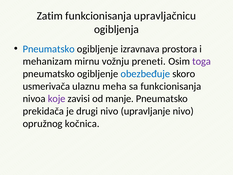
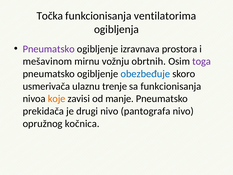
Zatim: Zatim -> Točka
upravljačnicu: upravljačnicu -> ventilatorima
Pneumatsko at (49, 49) colour: blue -> purple
mehanizam: mehanizam -> mešavinom
preneti: preneti -> obrtnih
meha: meha -> trenje
koje colour: purple -> orange
upravljanje: upravljanje -> pantografa
